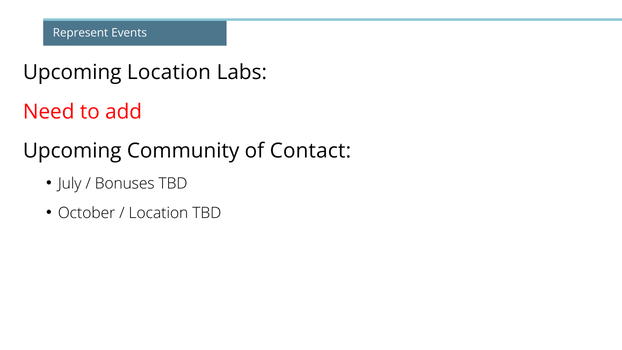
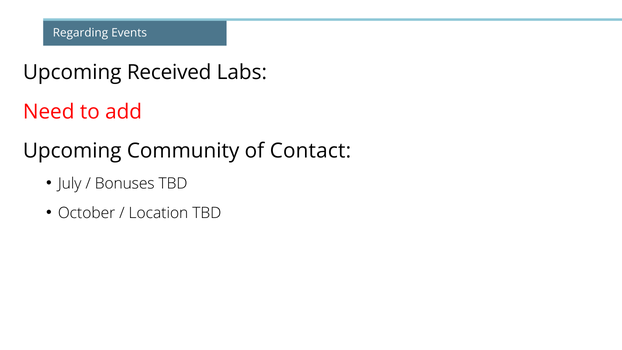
Represent: Represent -> Regarding
Upcoming Location: Location -> Received
